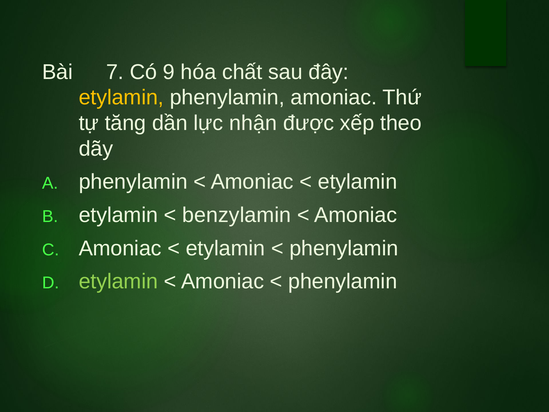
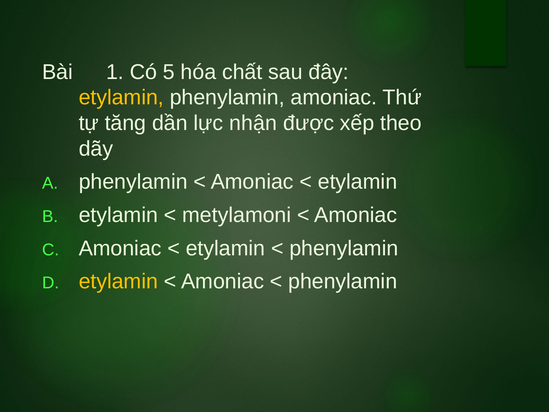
7: 7 -> 1
9: 9 -> 5
benzylamin: benzylamin -> metylamoni
etylamin at (118, 281) colour: light green -> yellow
